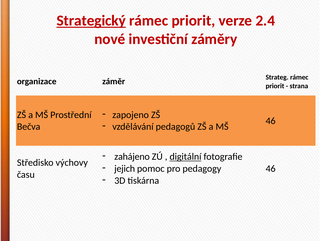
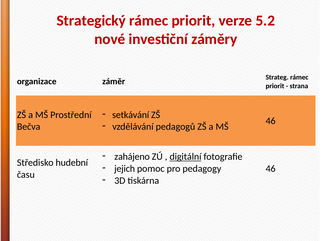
Strategický underline: present -> none
2.4: 2.4 -> 5.2
zapojeno: zapojeno -> setkávání
výchovy: výchovy -> hudební
